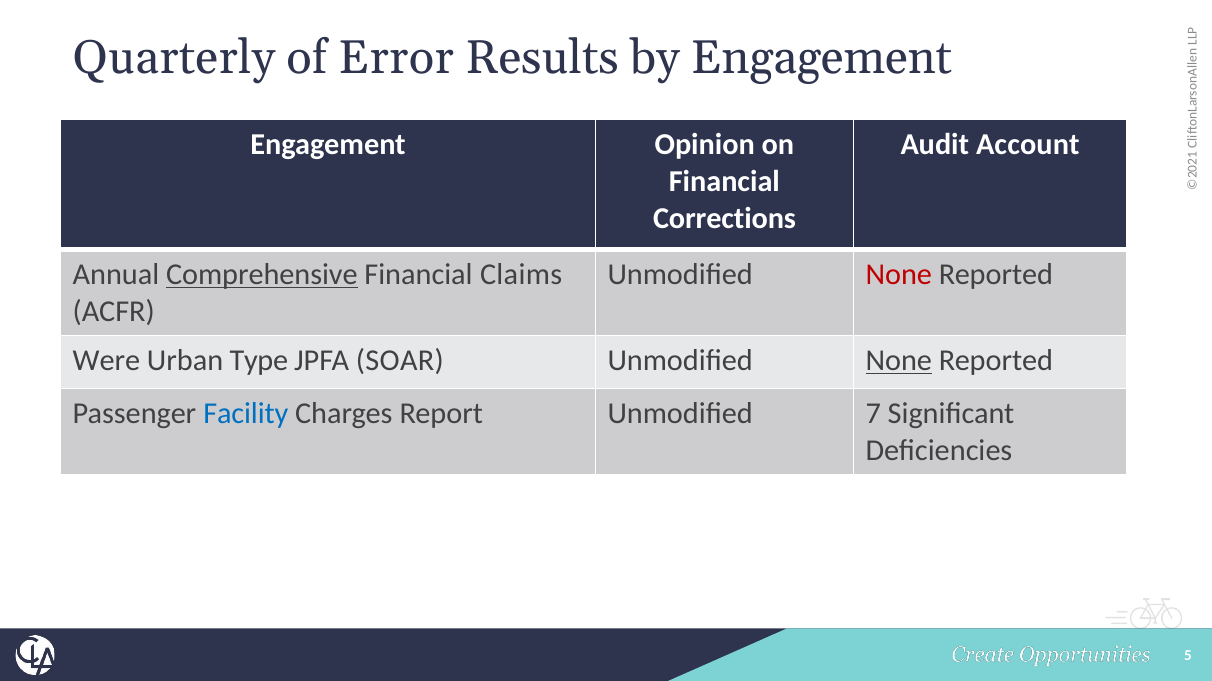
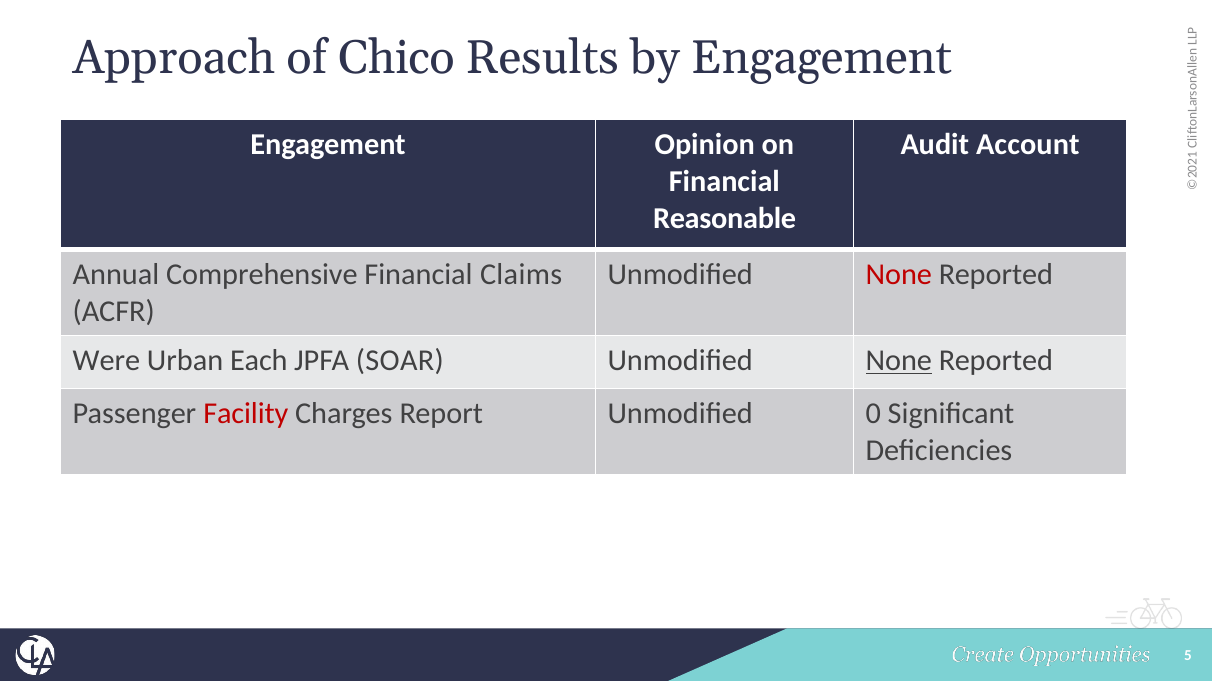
Quarterly: Quarterly -> Approach
Error: Error -> Chico
Corrections: Corrections -> Reasonable
Comprehensive underline: present -> none
Type: Type -> Each
Facility colour: blue -> red
Unmodified 7: 7 -> 0
